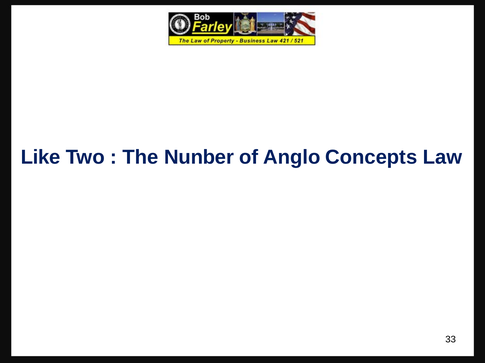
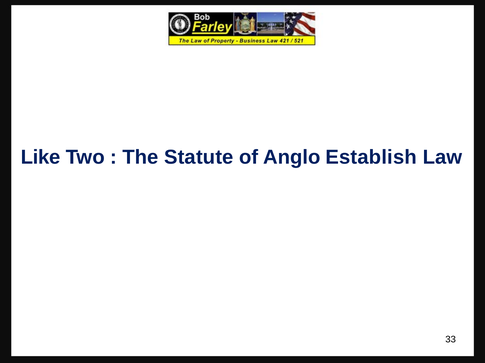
Nunber: Nunber -> Statute
Concepts: Concepts -> Establish
